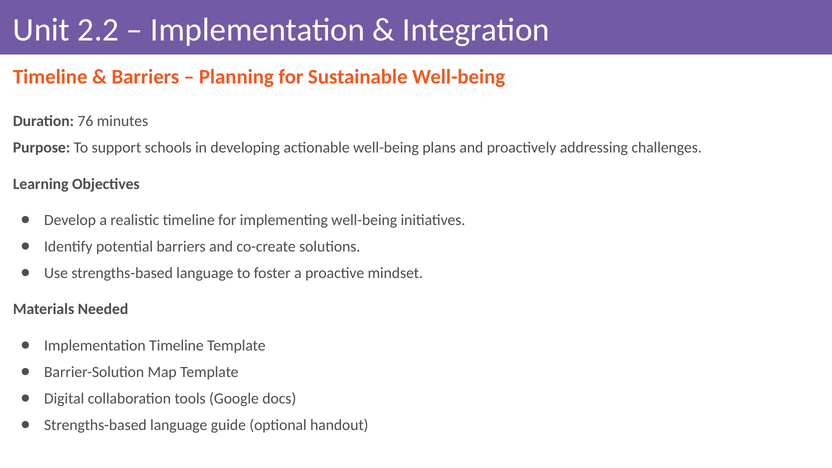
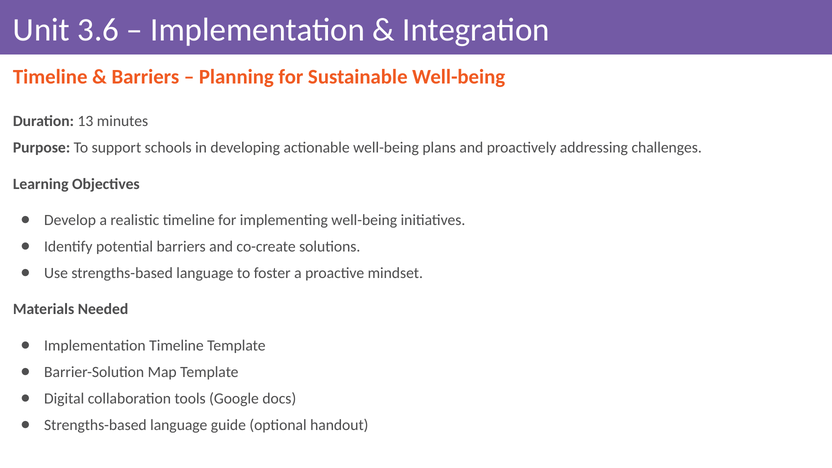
2.2: 2.2 -> 3.6
76: 76 -> 13
